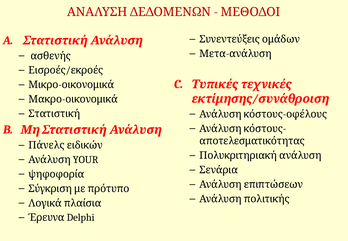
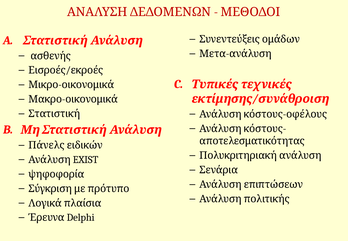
YOUR: YOUR -> EXIST
